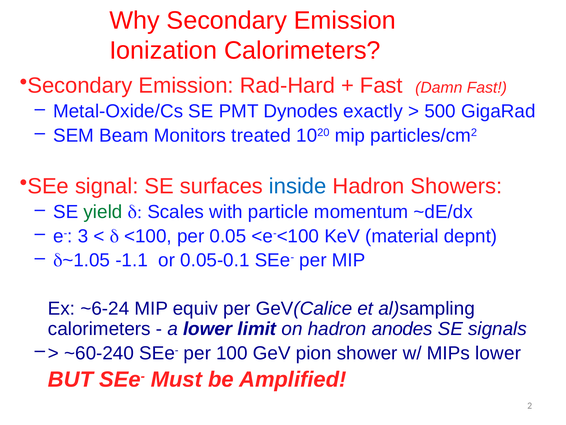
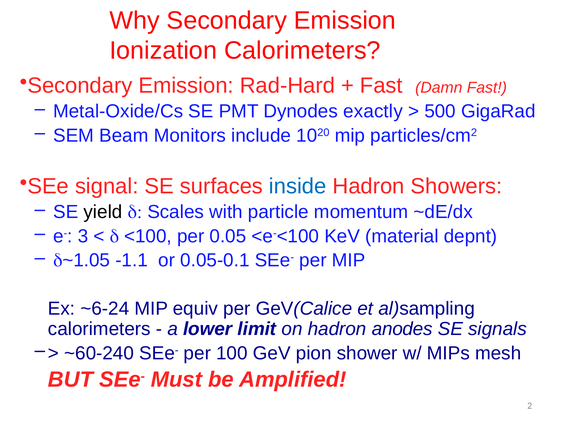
treated: treated -> include
yield colour: green -> black
MIPs lower: lower -> mesh
